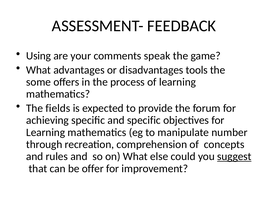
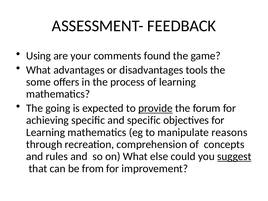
speak: speak -> found
fields: fields -> going
provide underline: none -> present
number: number -> reasons
offer: offer -> from
